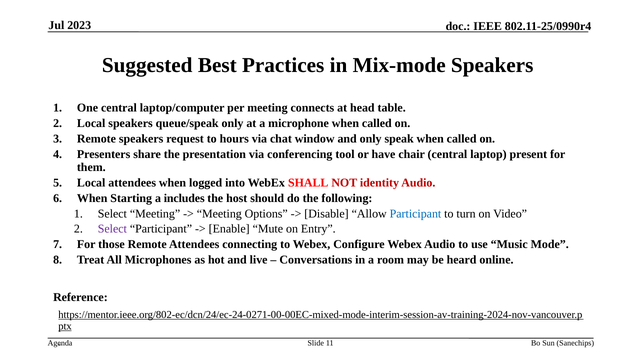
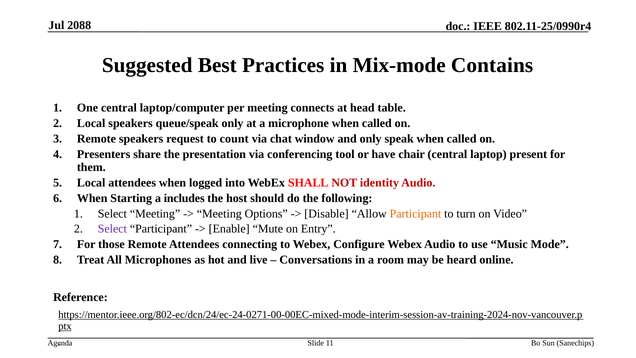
2023: 2023 -> 2088
Mix-mode Speakers: Speakers -> Contains
hours: hours -> count
Participant at (416, 214) colour: blue -> orange
